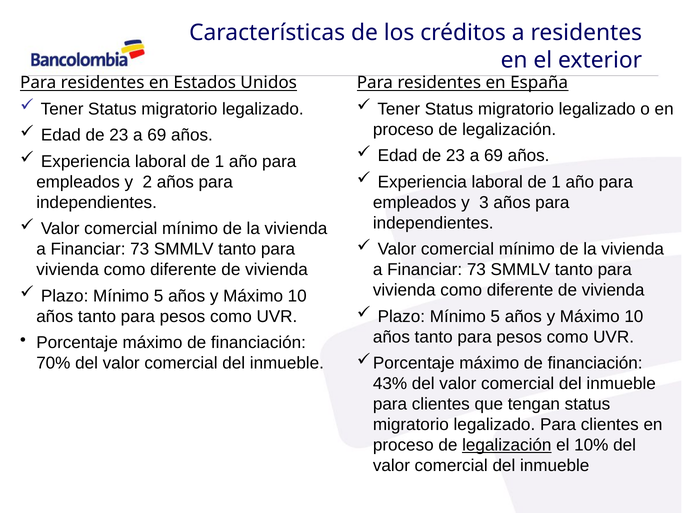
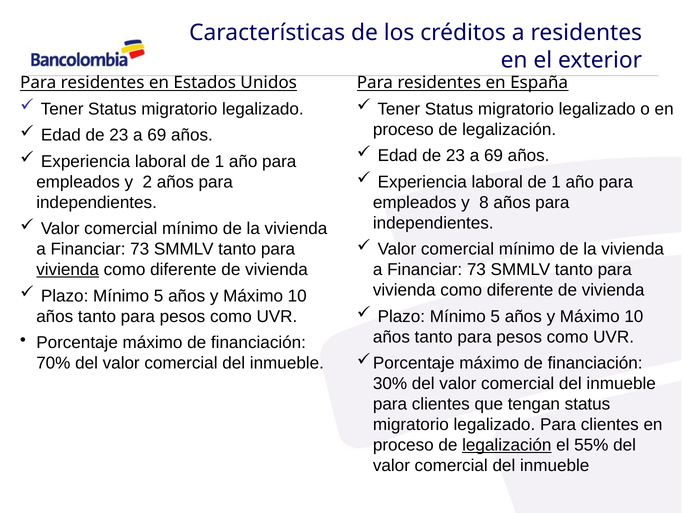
3: 3 -> 8
vivienda at (68, 270) underline: none -> present
43%: 43% -> 30%
10%: 10% -> 55%
